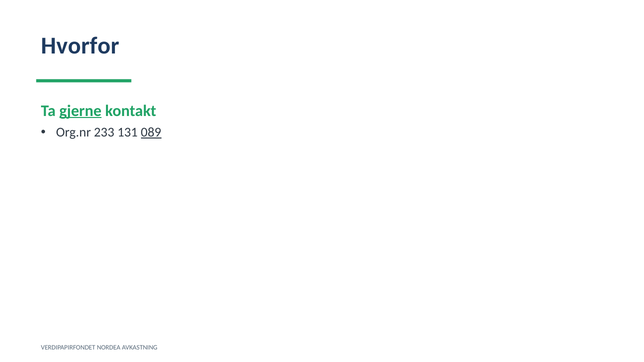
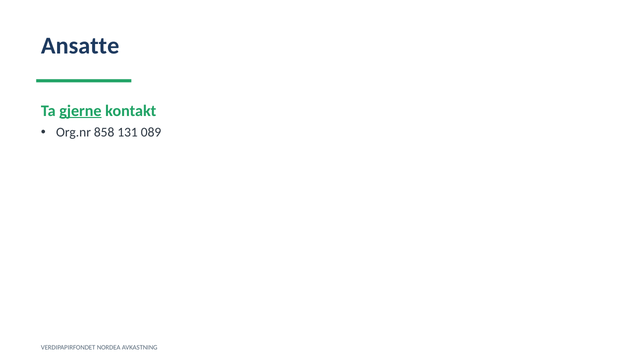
Hvorfor: Hvorfor -> Ansatte
233: 233 -> 858
089 underline: present -> none
